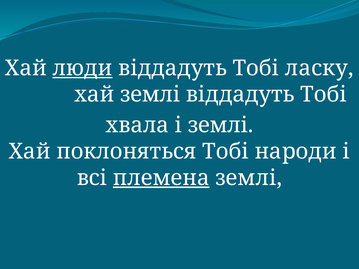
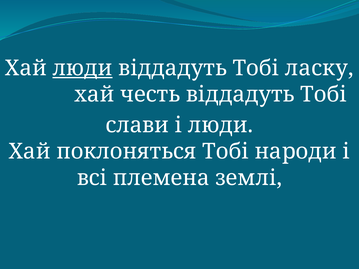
хай землі: землі -> честь
хвала: хвала -> слави
і землі: землі -> люди
племена underline: present -> none
